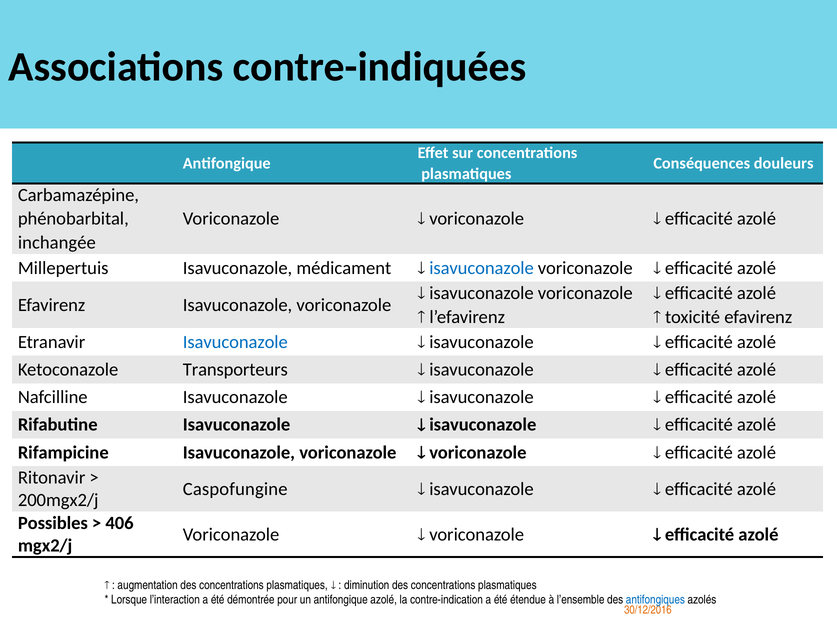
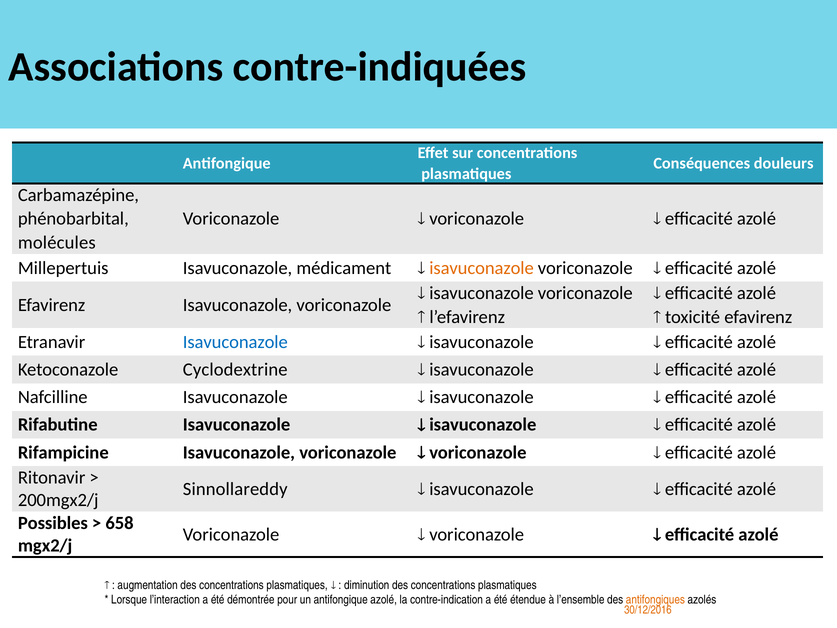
inchangée: inchangée -> molécules
isavuconazole at (482, 268) colour: blue -> orange
Transporteurs: Transporteurs -> Cyclodextrine
Caspofungine: Caspofungine -> Sinnollareddy
406: 406 -> 658
antifongiques colour: blue -> orange
